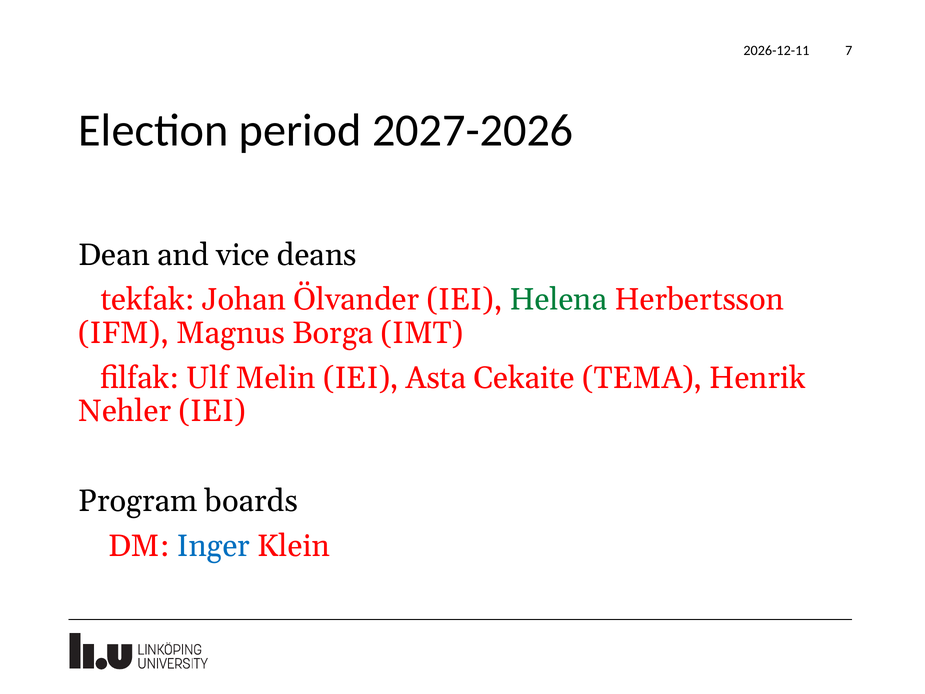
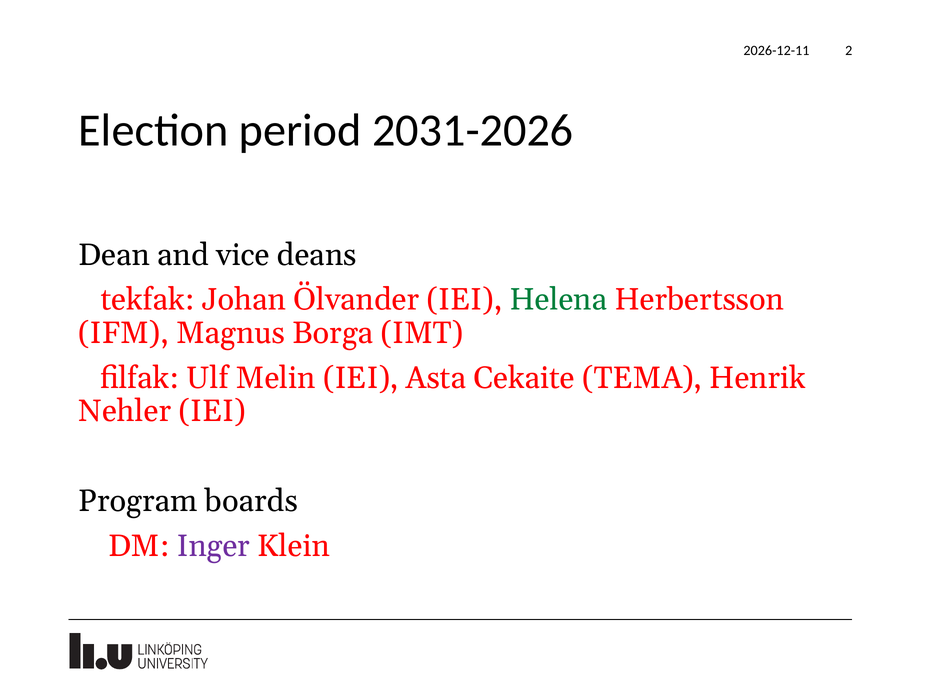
7: 7 -> 2
2027-2026: 2027-2026 -> 2031-2026
Inger colour: blue -> purple
